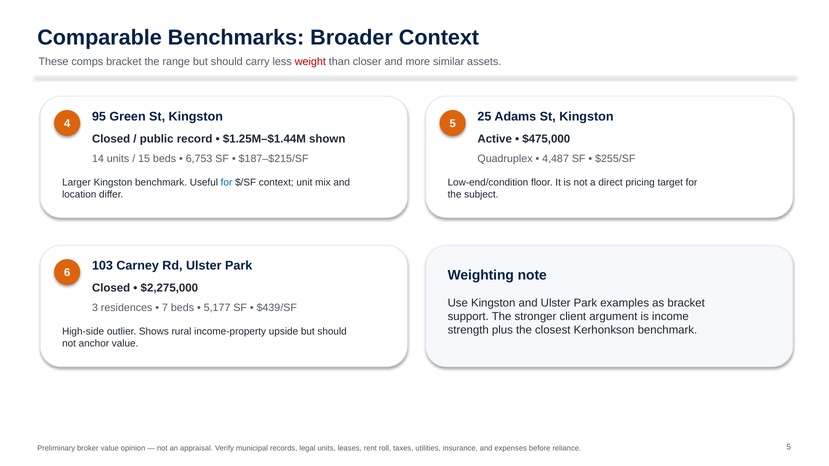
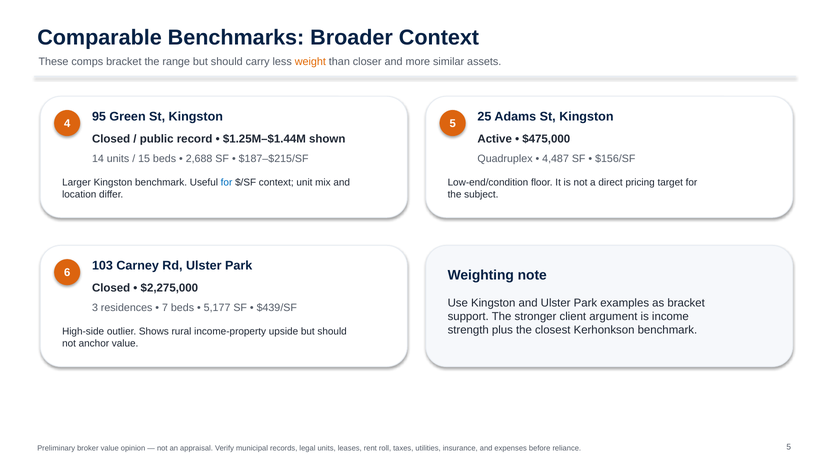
weight colour: red -> orange
6,753: 6,753 -> 2,688
$255/SF: $255/SF -> $156/SF
